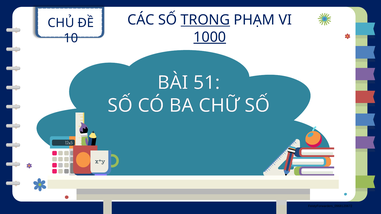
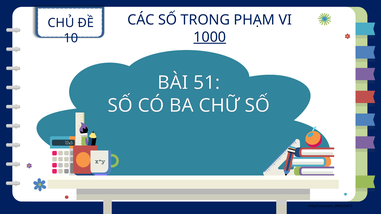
TRONG underline: present -> none
